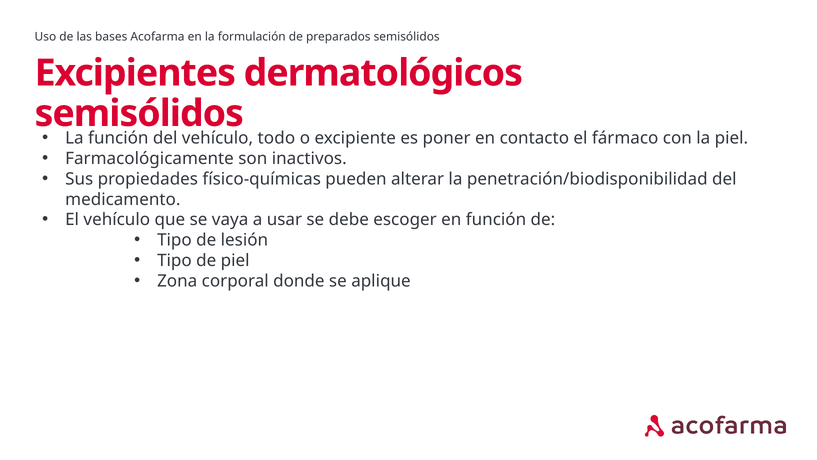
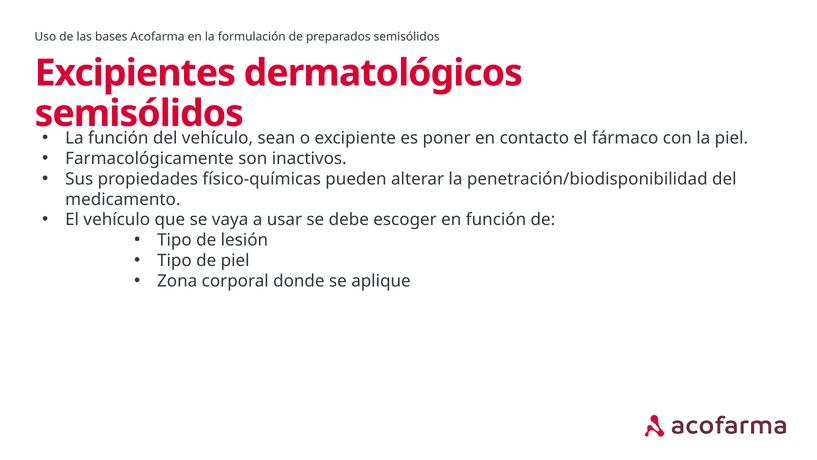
todo: todo -> sean
